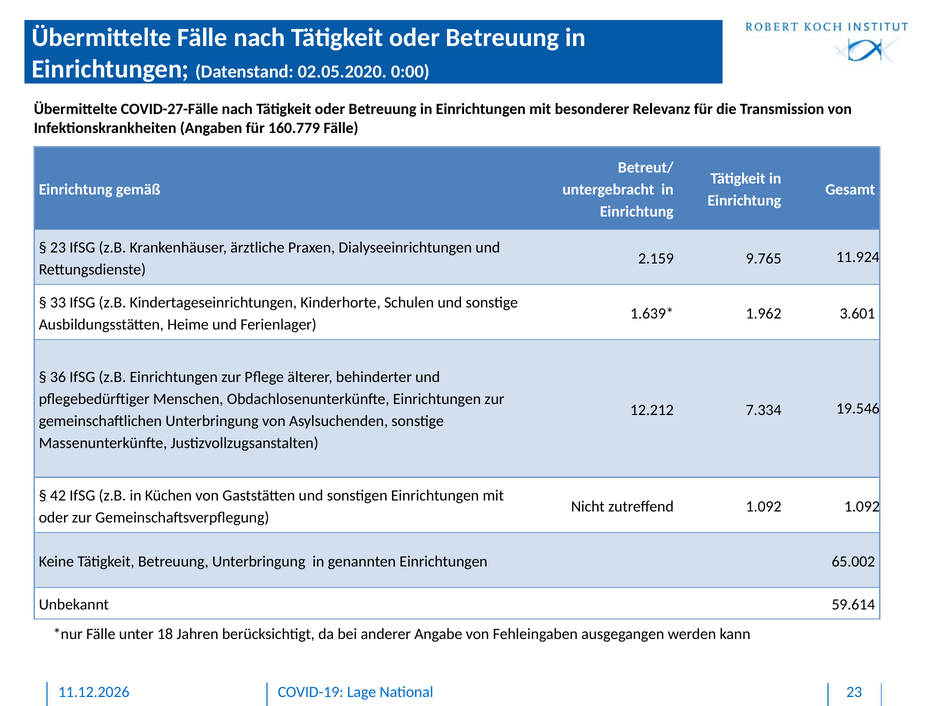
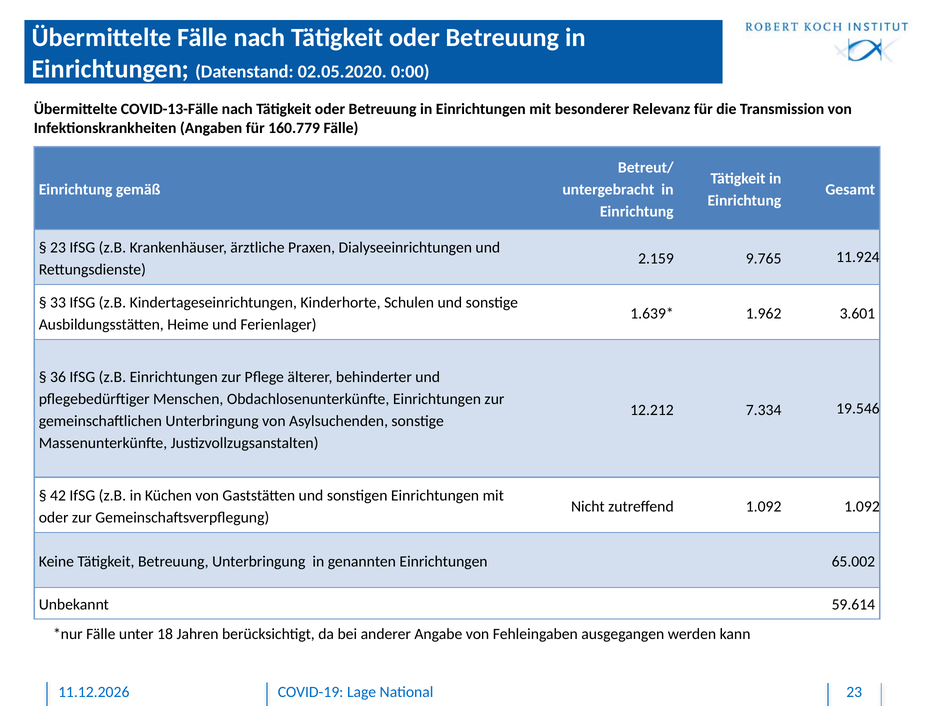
COVID-27-Fälle: COVID-27-Fälle -> COVID-13-Fälle
